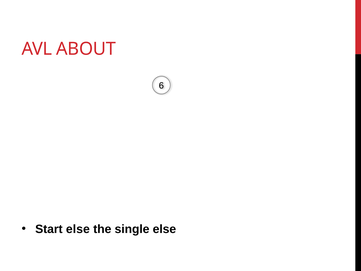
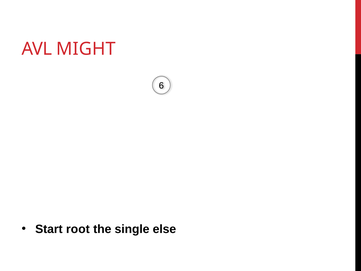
ABOUT: ABOUT -> MIGHT
Start else: else -> root
